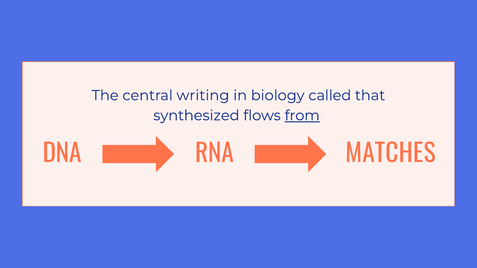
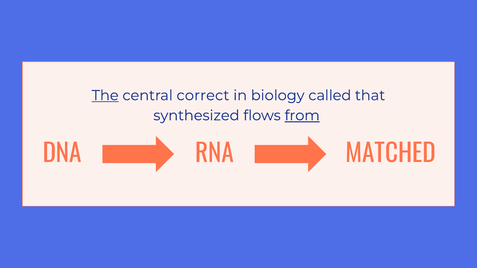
The underline: none -> present
writing: writing -> correct
MATCHES: MATCHES -> MATCHED
